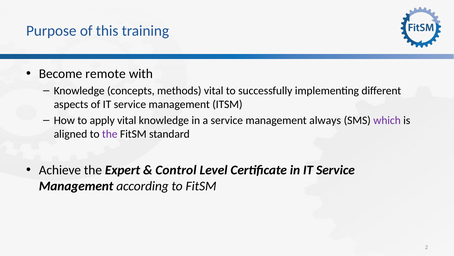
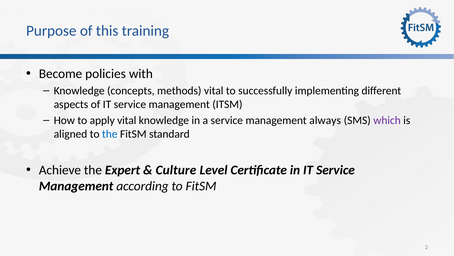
remote: remote -> policies
the at (110, 134) colour: purple -> blue
Control: Control -> Culture
